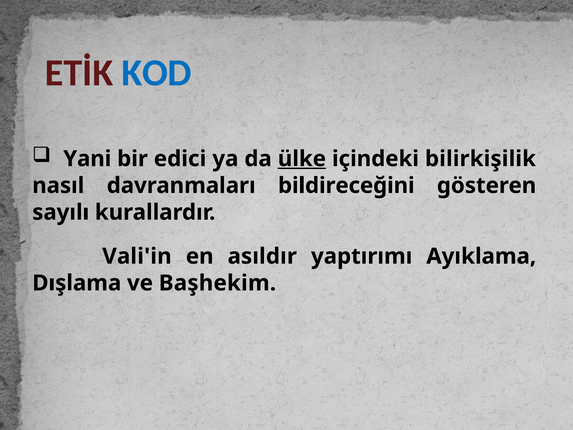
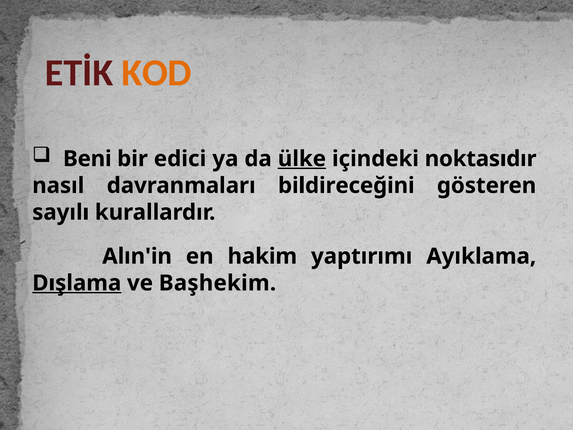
KOD colour: blue -> orange
Yani: Yani -> Beni
bilirkişilik: bilirkişilik -> noktasıdır
Vali'in: Vali'in -> Alın'in
asıldır: asıldır -> hakim
Dışlama underline: none -> present
